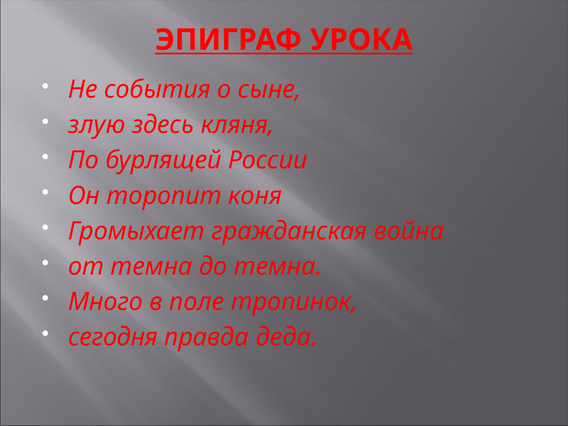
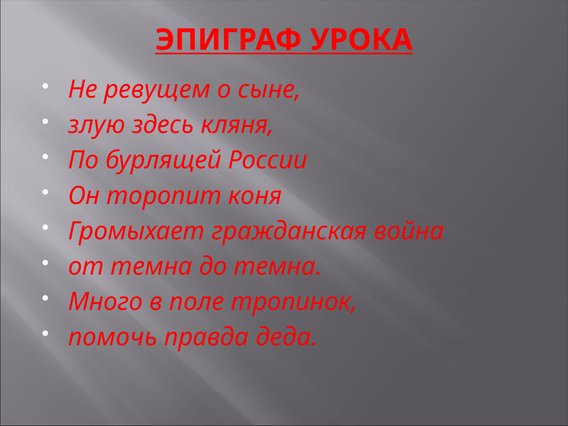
события: события -> ревущем
сегодня: сегодня -> помочь
